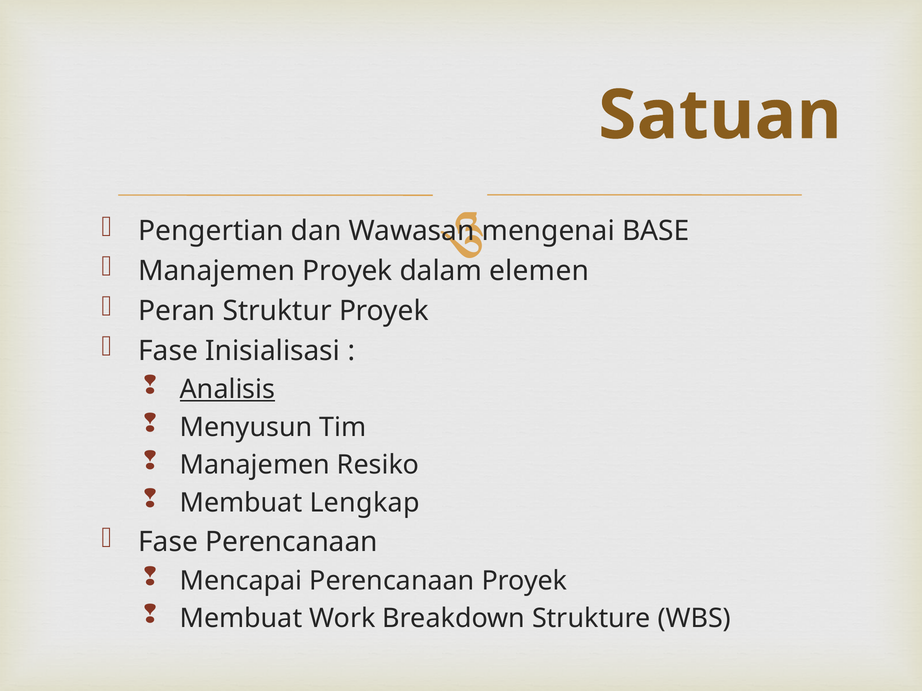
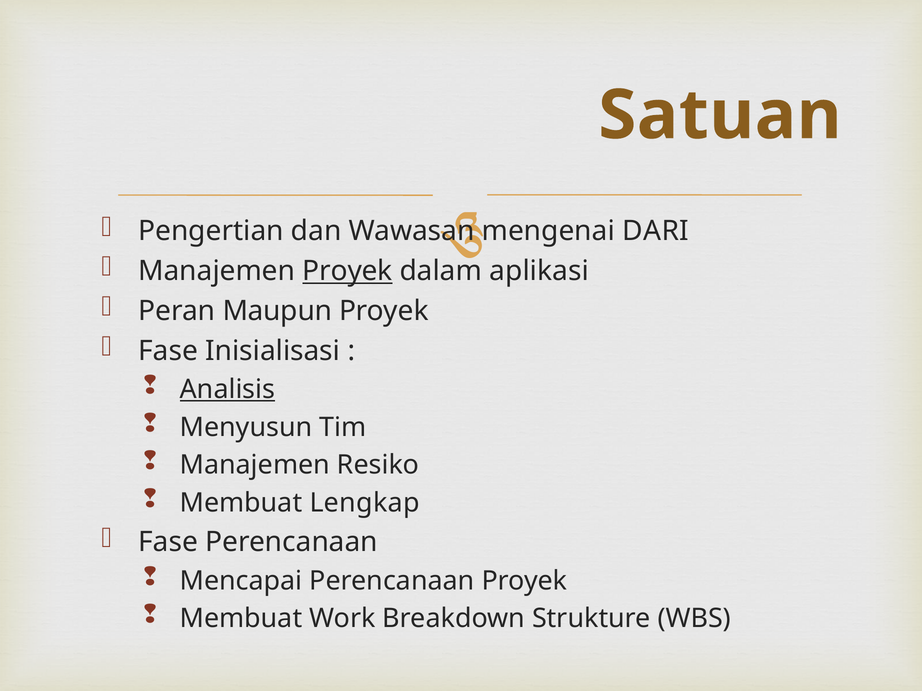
BASE: BASE -> DARI
Proyek at (347, 271) underline: none -> present
elemen: elemen -> aplikasi
Struktur: Struktur -> Maupun
